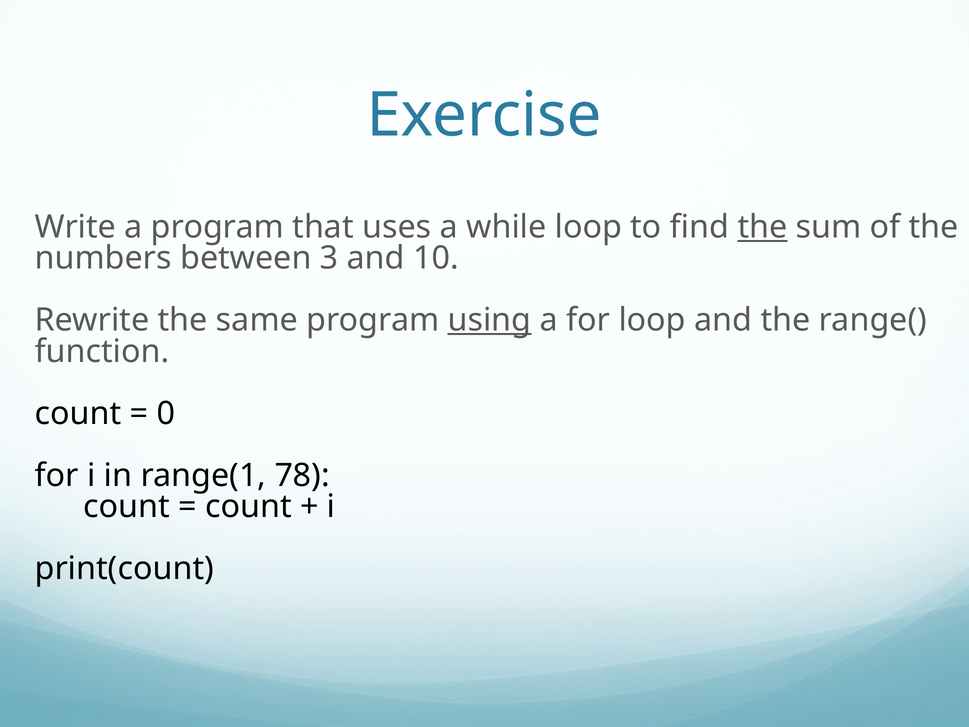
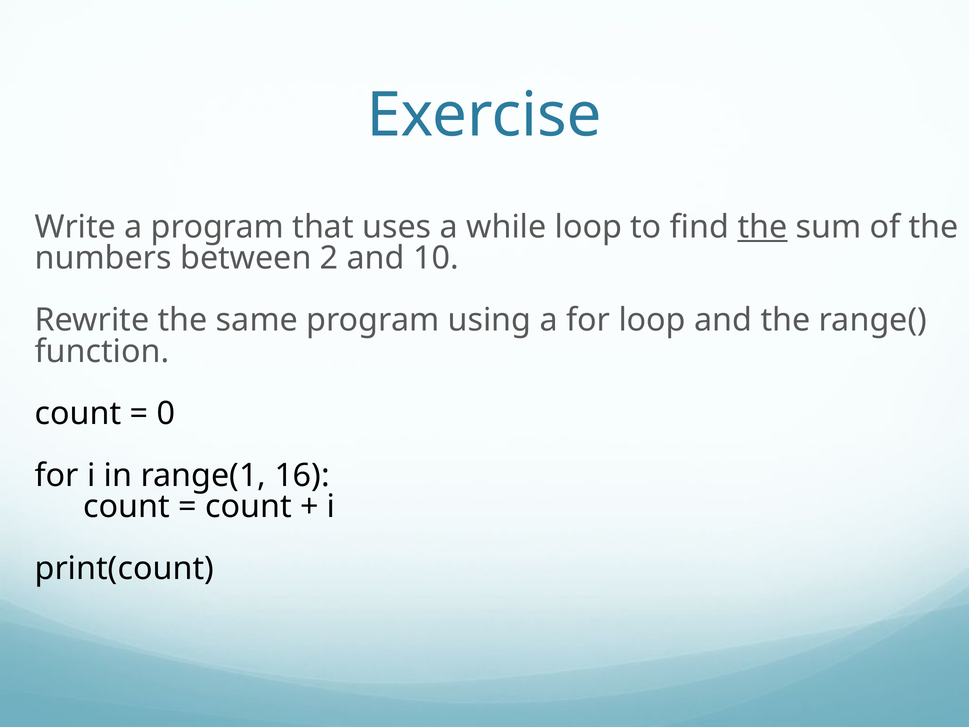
3: 3 -> 2
using underline: present -> none
78: 78 -> 16
